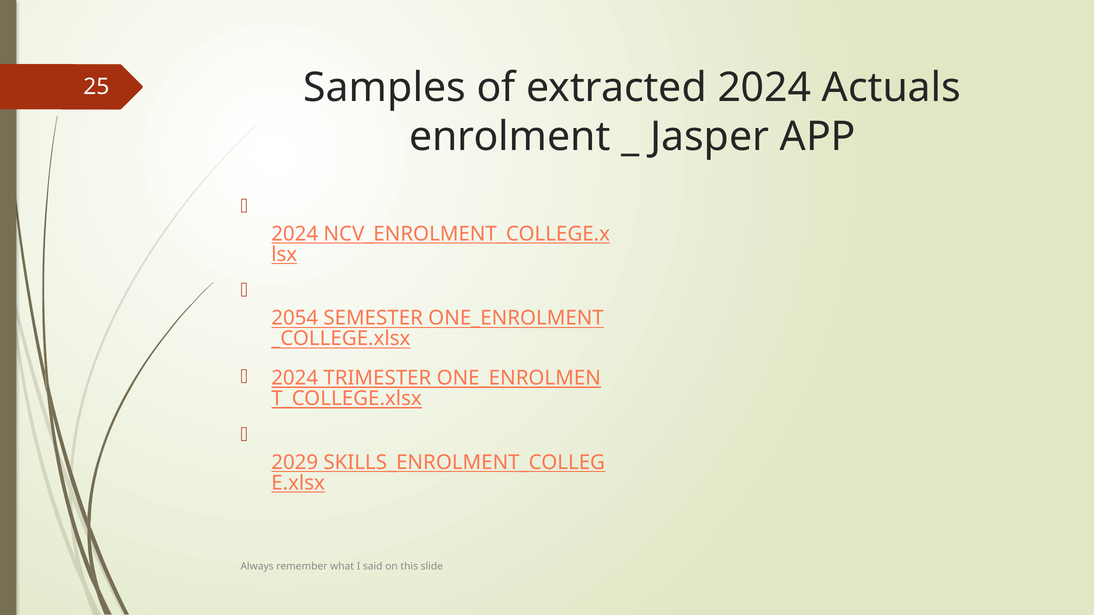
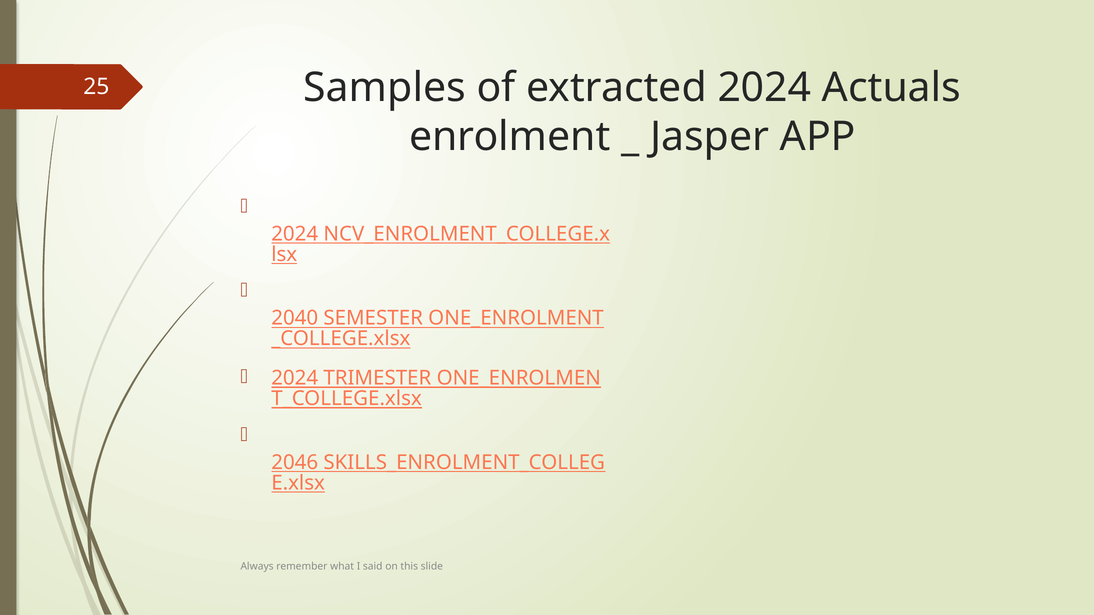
2054: 2054 -> 2040
2029: 2029 -> 2046
